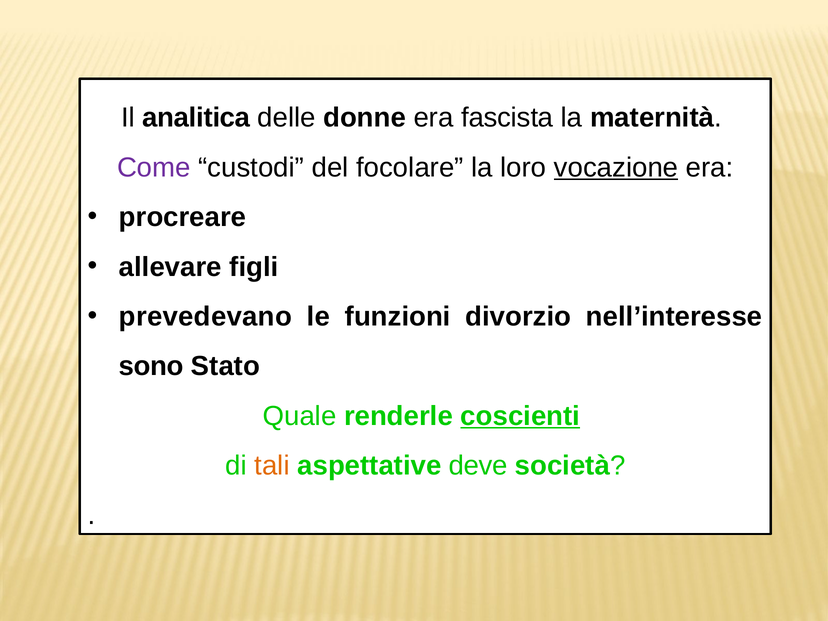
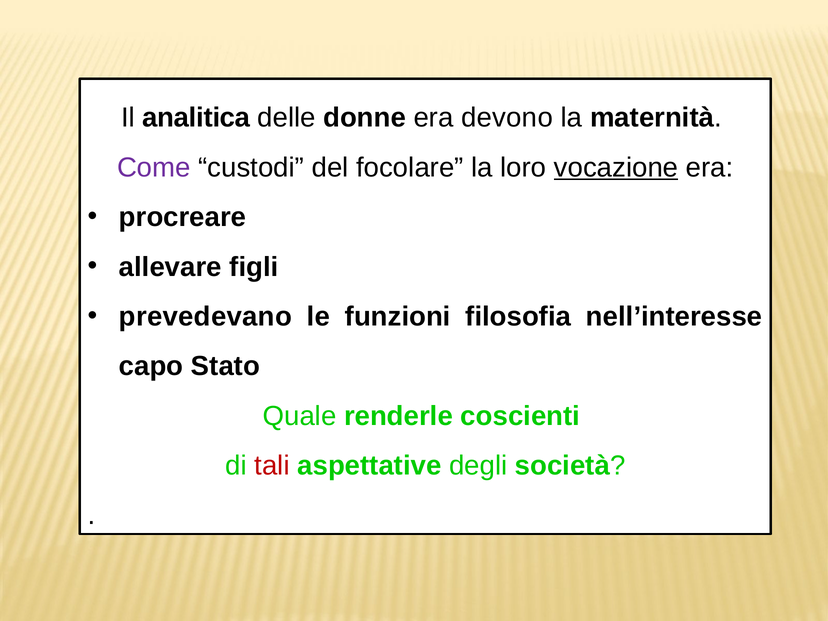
fascista: fascista -> devono
divorzio: divorzio -> filosofia
sono: sono -> capo
coscienti underline: present -> none
tali colour: orange -> red
deve: deve -> degli
